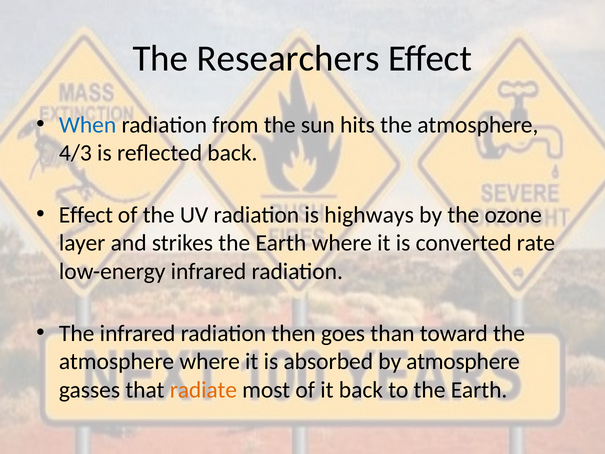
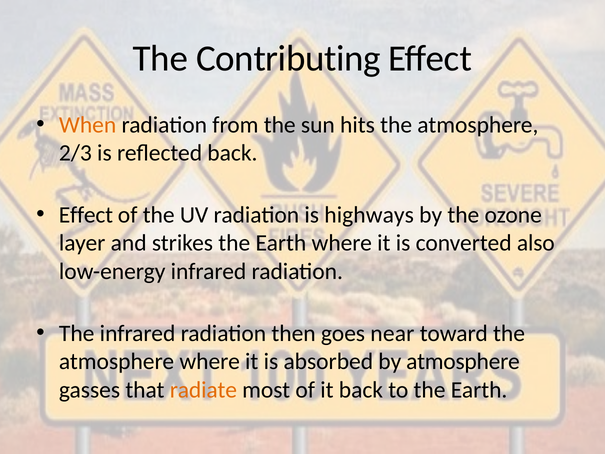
Researchers: Researchers -> Contributing
When colour: blue -> orange
4/3: 4/3 -> 2/3
rate: rate -> also
than: than -> near
